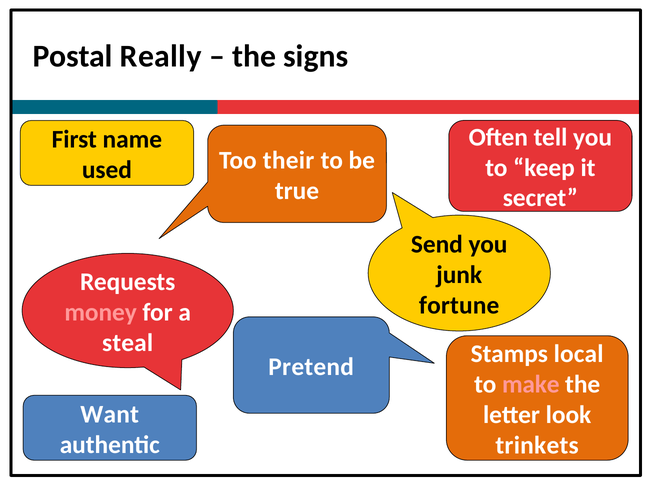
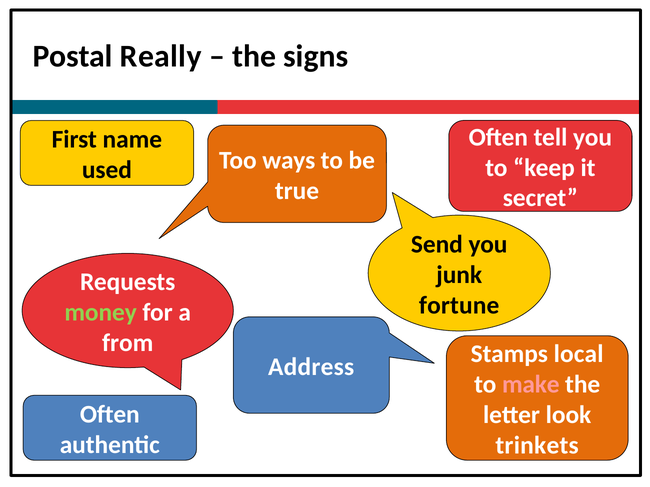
their: their -> ways
money colour: pink -> light green
steal: steal -> from
Pretend: Pretend -> Address
Want at (110, 415): Want -> Often
